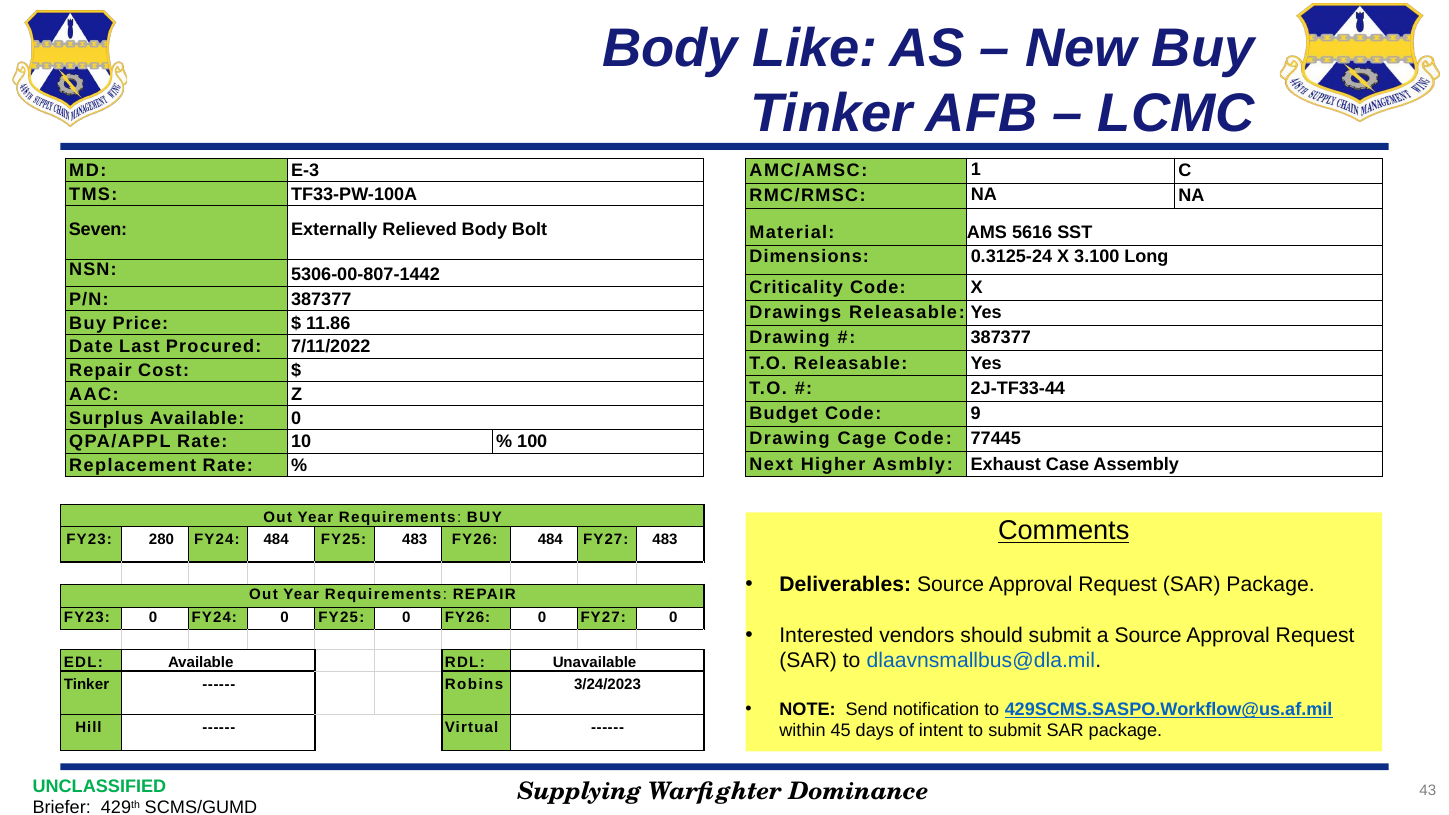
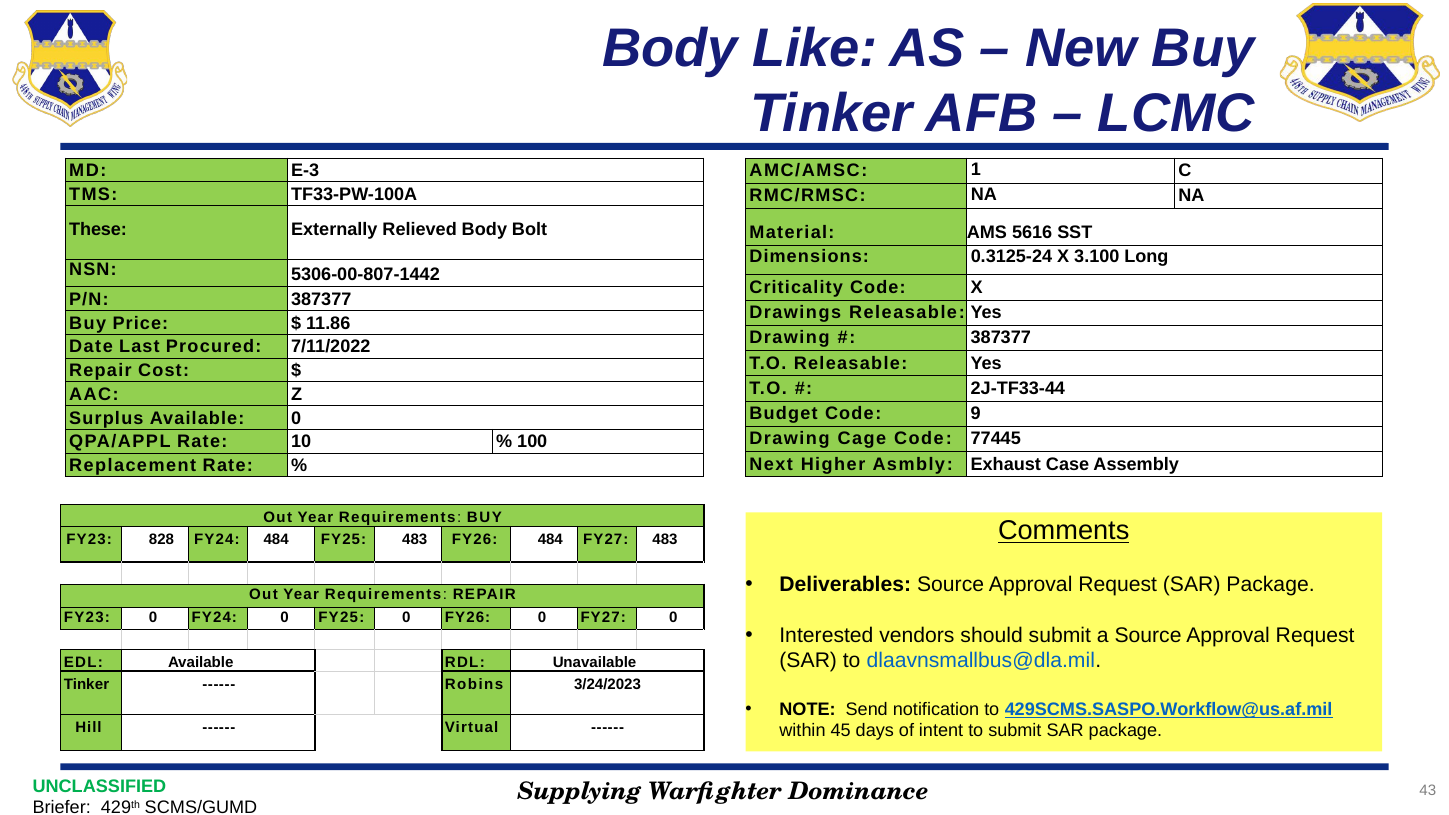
Seven: Seven -> These
280: 280 -> 828
